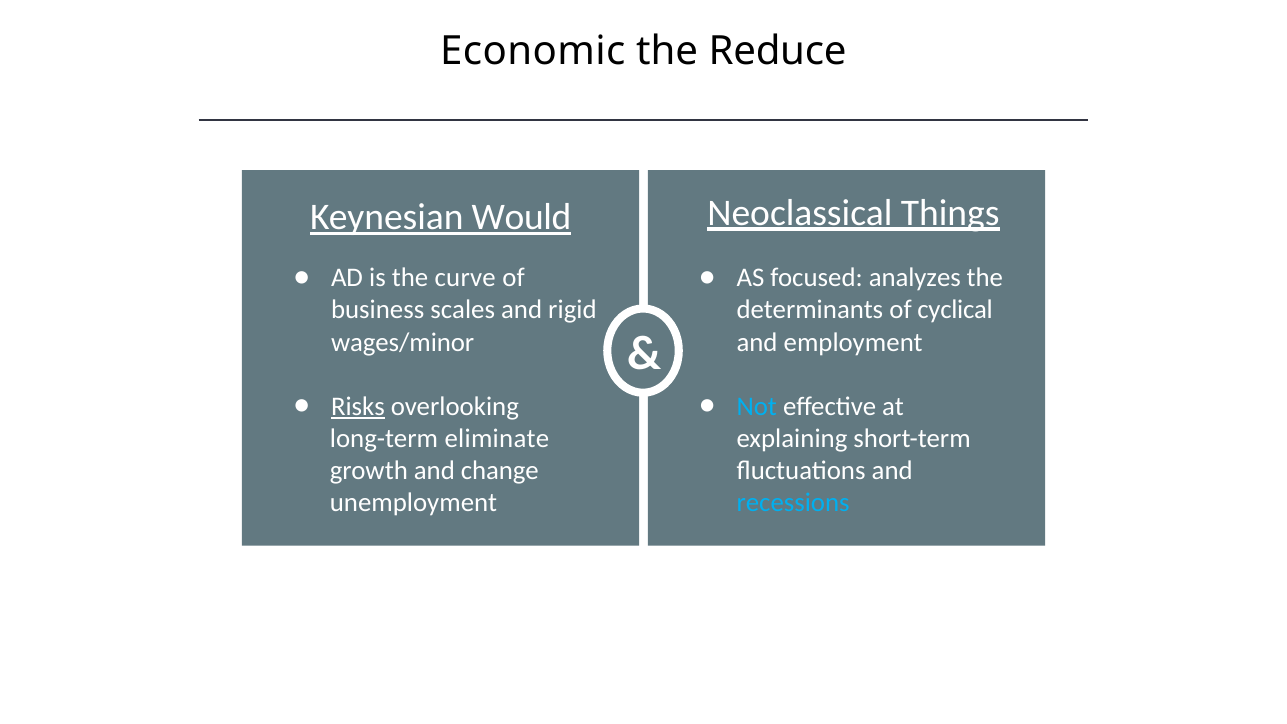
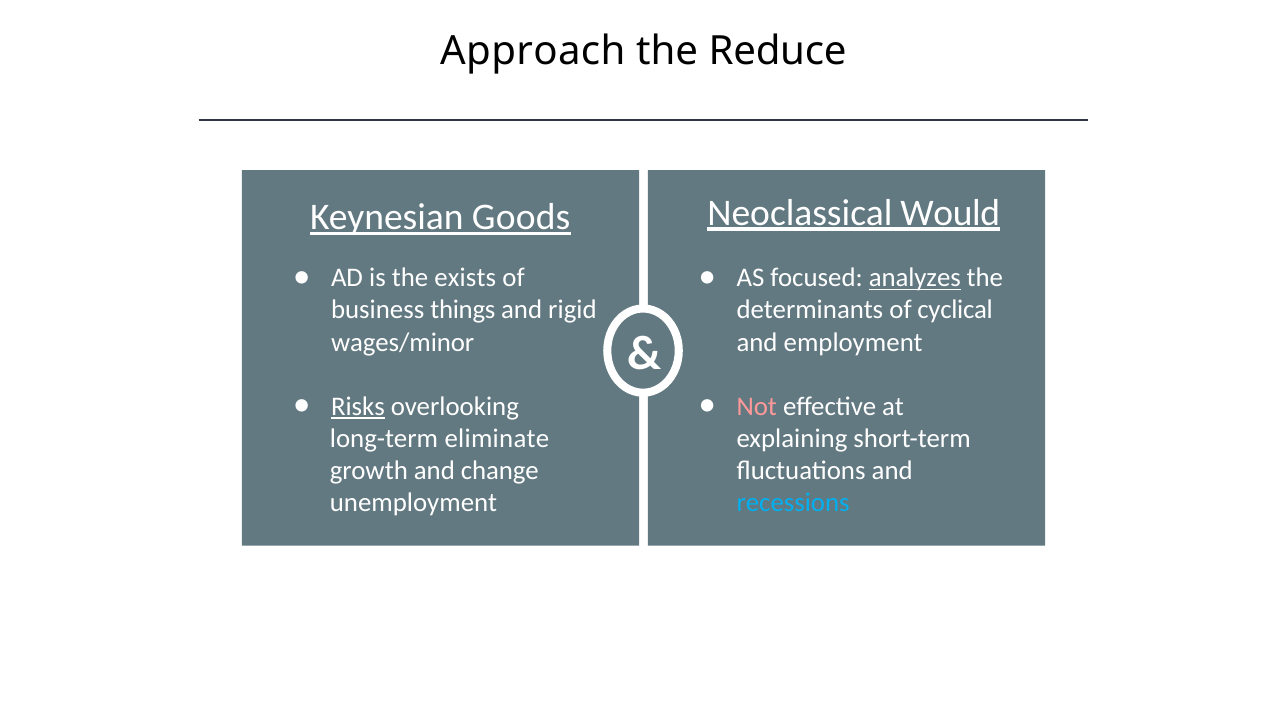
Economic: Economic -> Approach
Would: Would -> Goods
Things: Things -> Would
curve: curve -> exists
analyzes underline: none -> present
scales: scales -> things
Not colour: light blue -> pink
